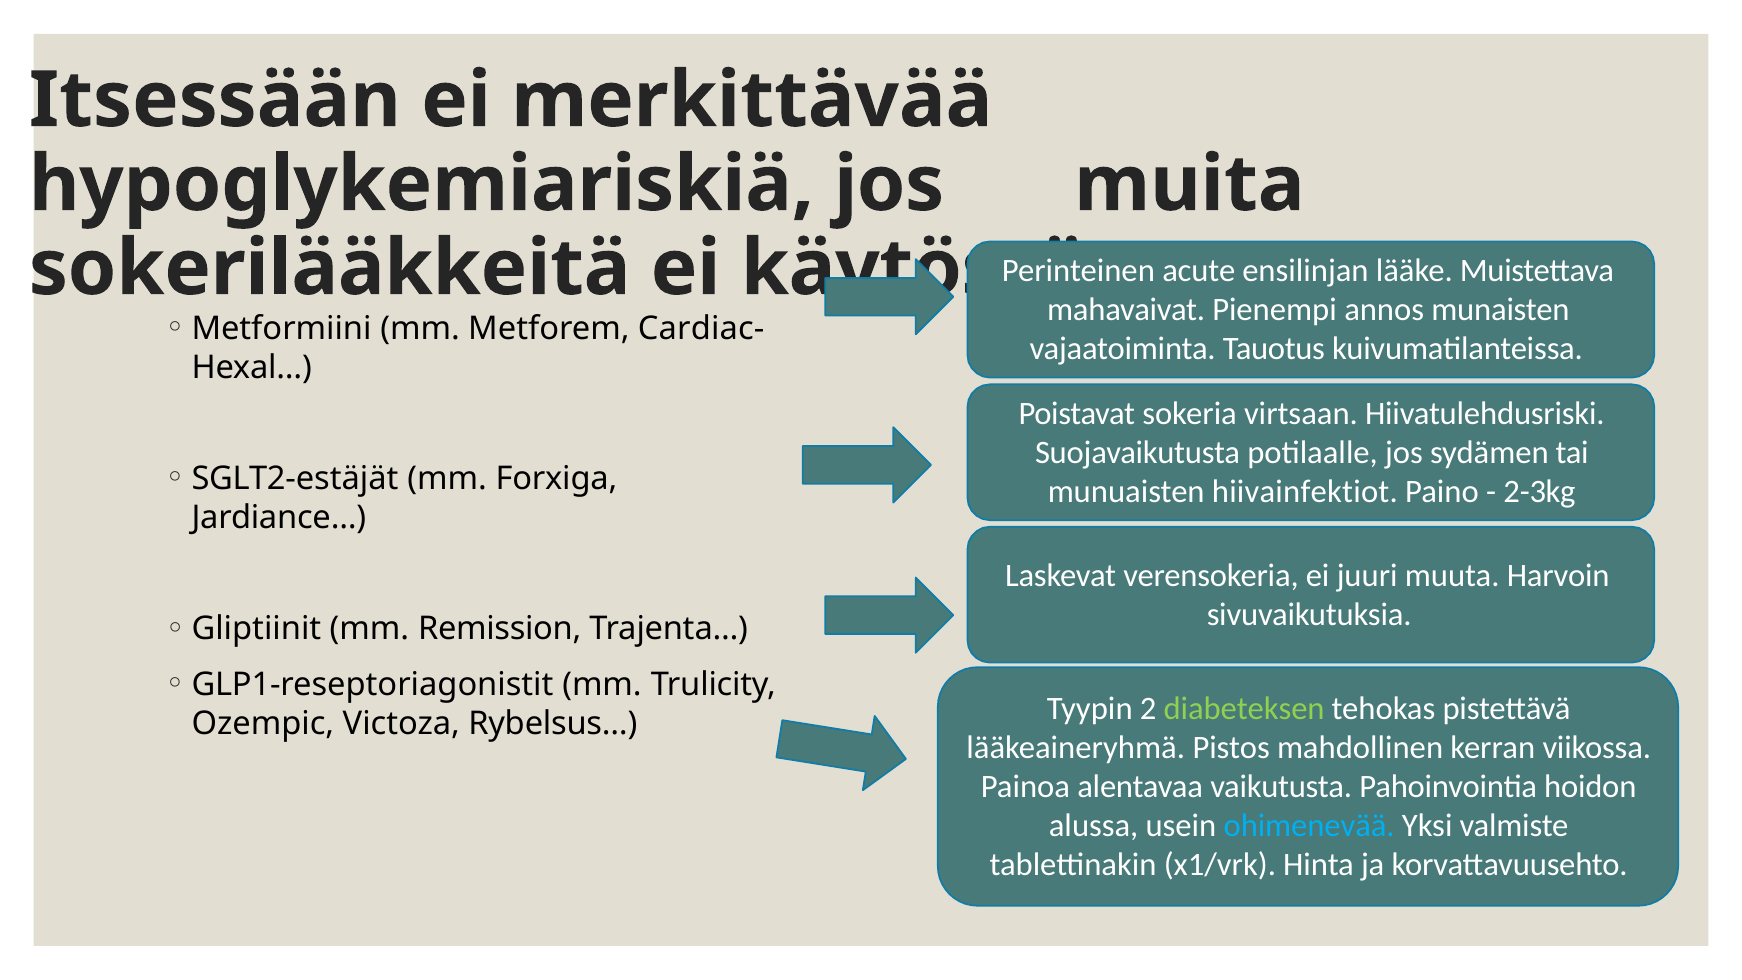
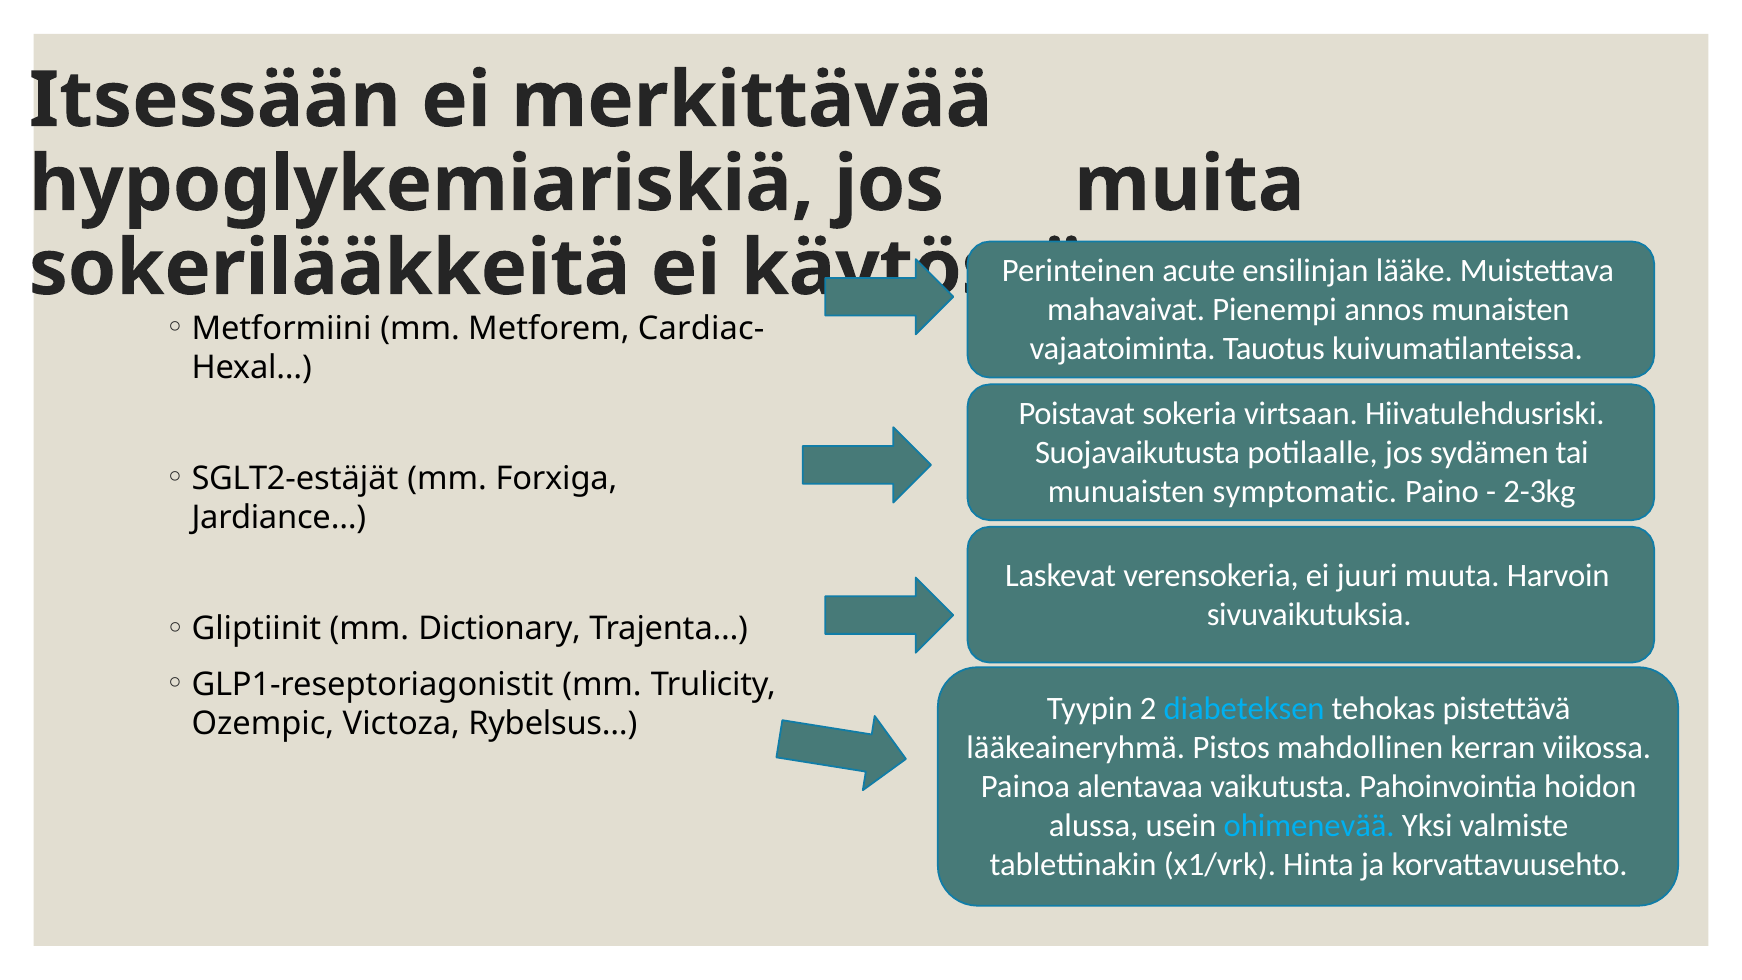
hiivainfektiot: hiivainfektiot -> symptomatic
Remission: Remission -> Dictionary
diabeteksen colour: light green -> light blue
